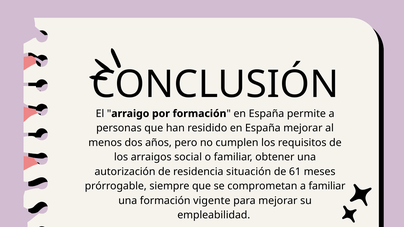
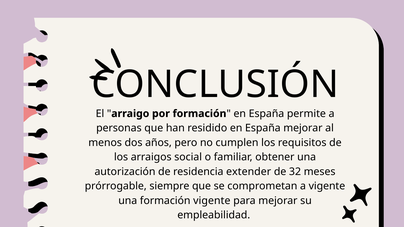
situación: situación -> extender
61: 61 -> 32
a familiar: familiar -> vigente
